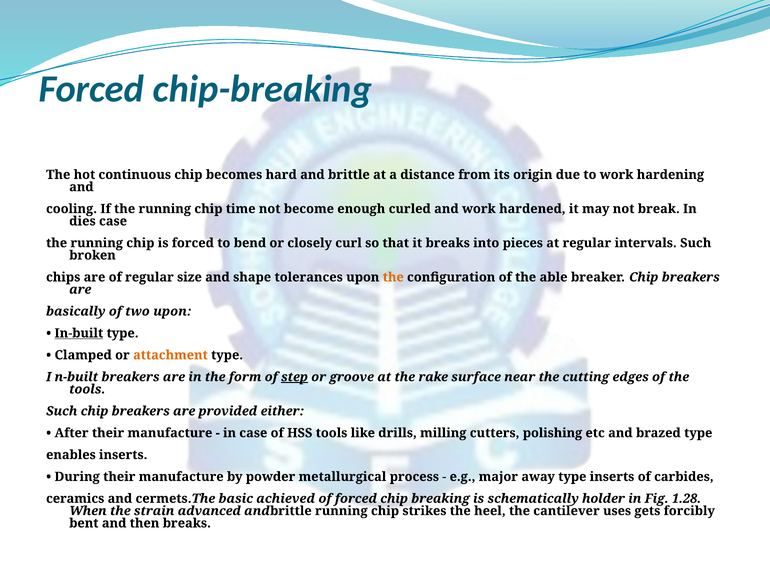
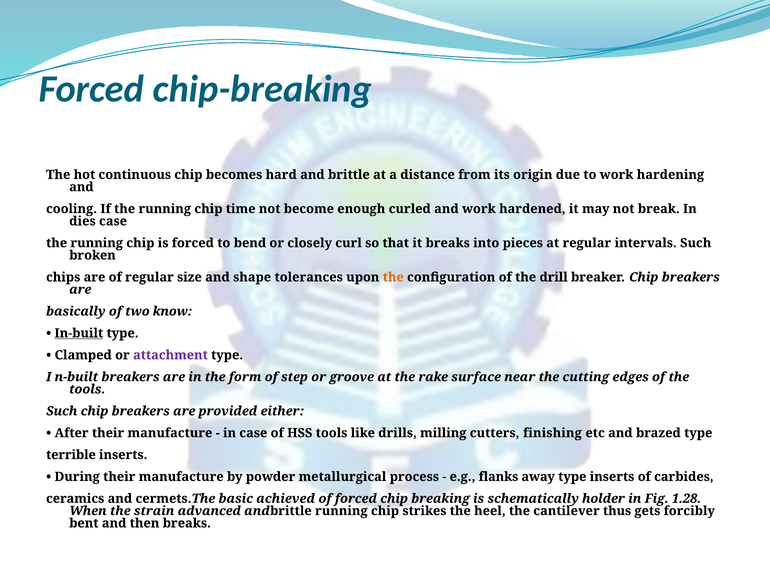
able: able -> drill
two upon: upon -> know
attachment colour: orange -> purple
step underline: present -> none
polishing: polishing -> finishing
enables: enables -> terrible
major: major -> flanks
uses: uses -> thus
